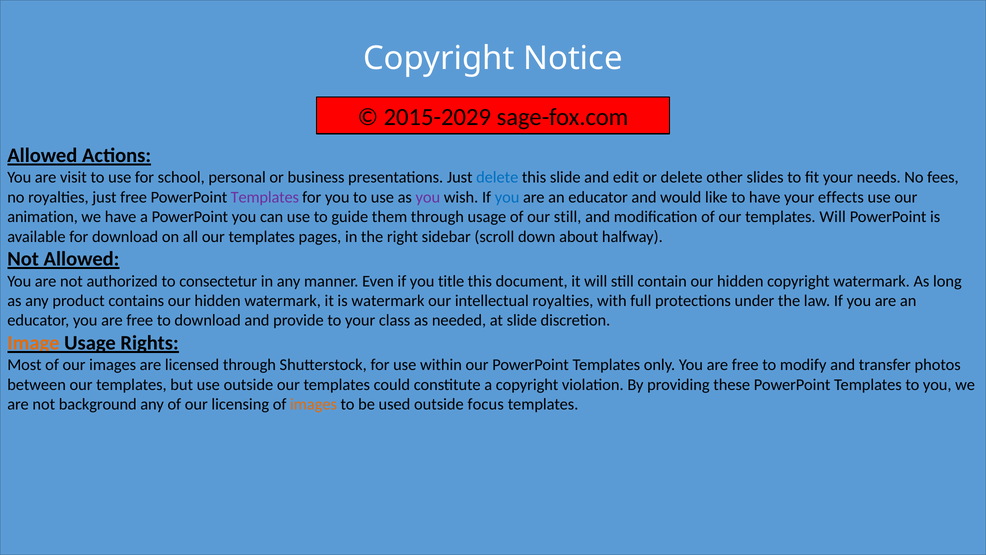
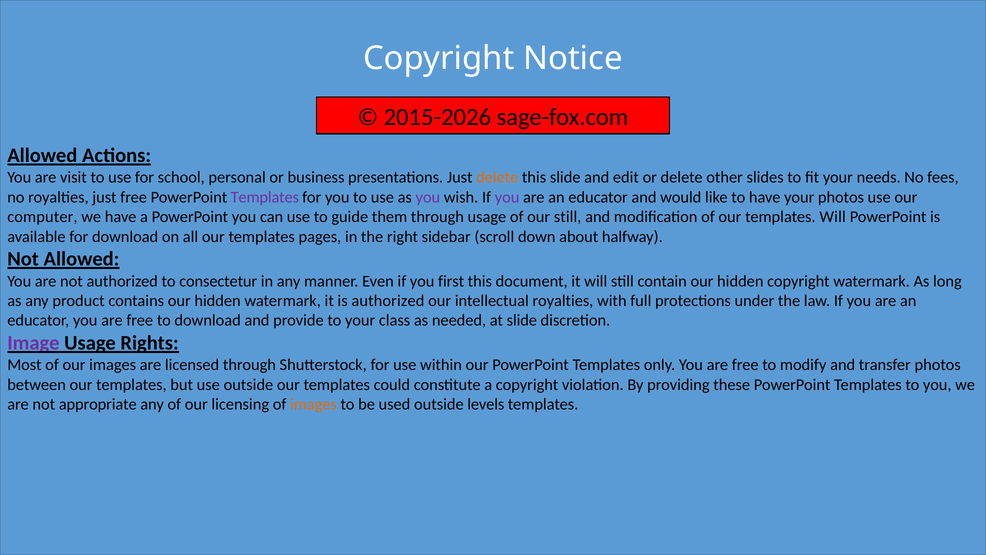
2015-2029: 2015-2029 -> 2015-2026
delete at (497, 177) colour: blue -> orange
you at (507, 197) colour: blue -> purple
your effects: effects -> photos
animation: animation -> computer
title: title -> first
is watermark: watermark -> authorized
Image colour: orange -> purple
background: background -> appropriate
focus: focus -> levels
